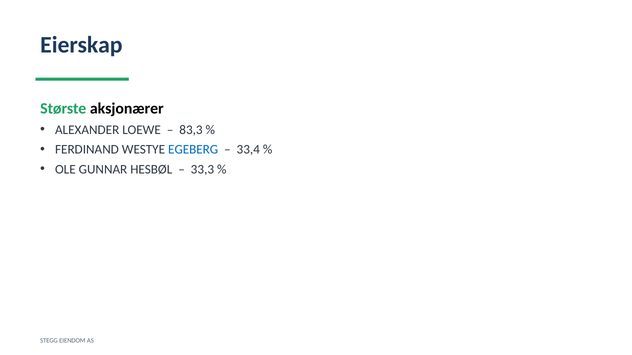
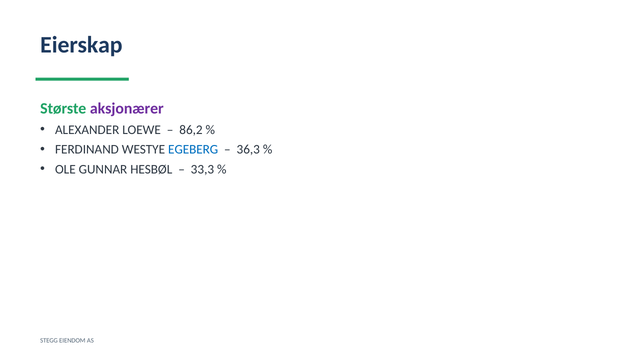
aksjonærer colour: black -> purple
83,3: 83,3 -> 86,2
33,4: 33,4 -> 36,3
